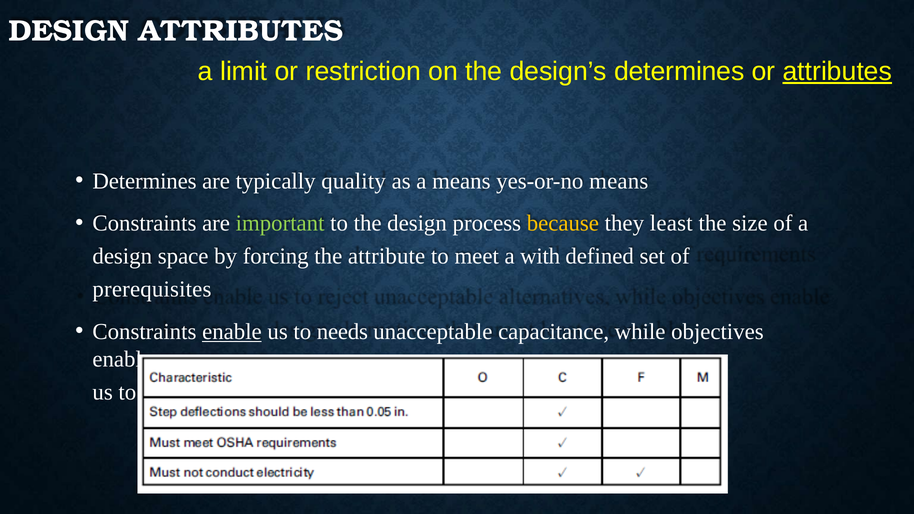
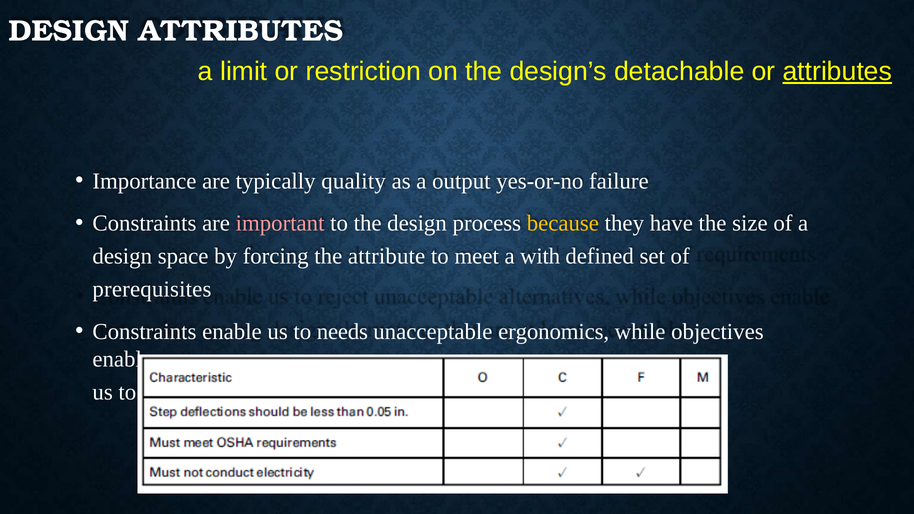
design’s determines: determines -> detachable
Determines at (145, 181): Determines -> Importance
a means: means -> output
yes-or-no means: means -> failure
important colour: light green -> pink
they least: least -> have
enable at (232, 332) underline: present -> none
capacitance: capacitance -> ergonomics
